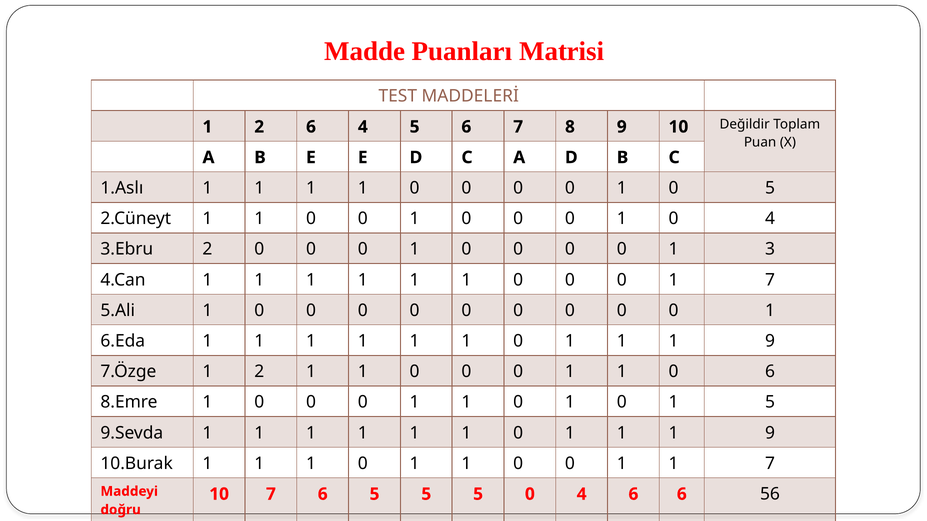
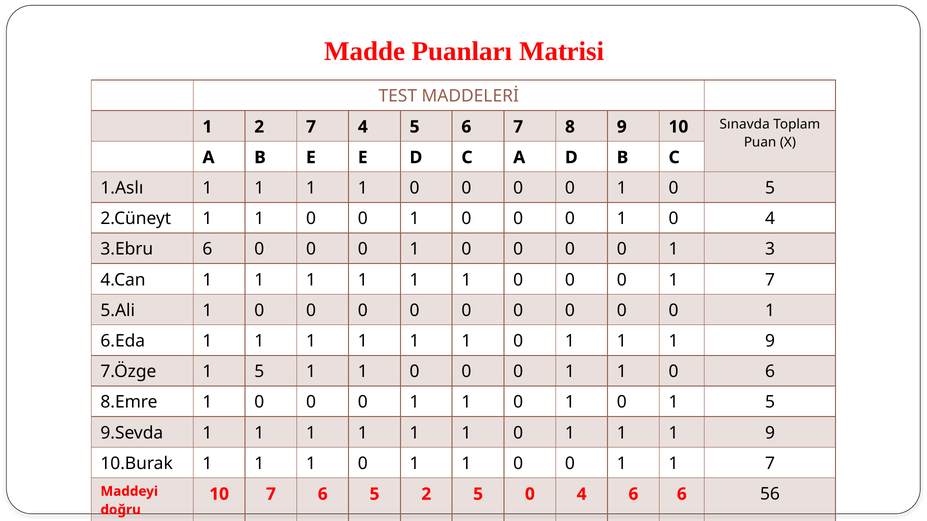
2 6: 6 -> 7
Değildir: Değildir -> Sınavda
3.Ebru 2: 2 -> 6
7.Özge 1 2: 2 -> 5
6 5 5: 5 -> 2
